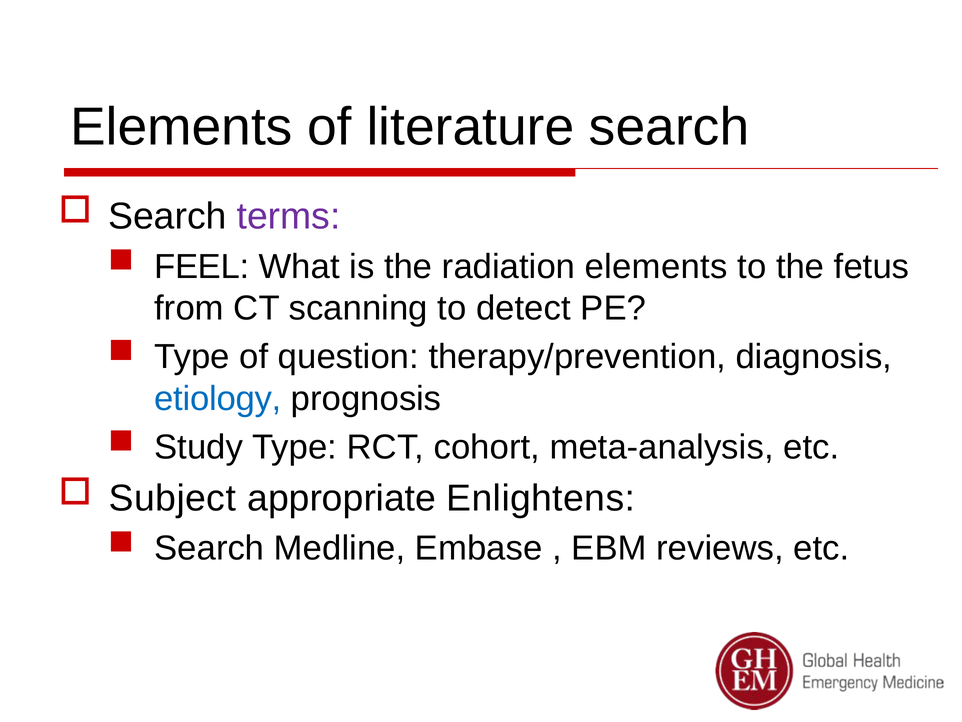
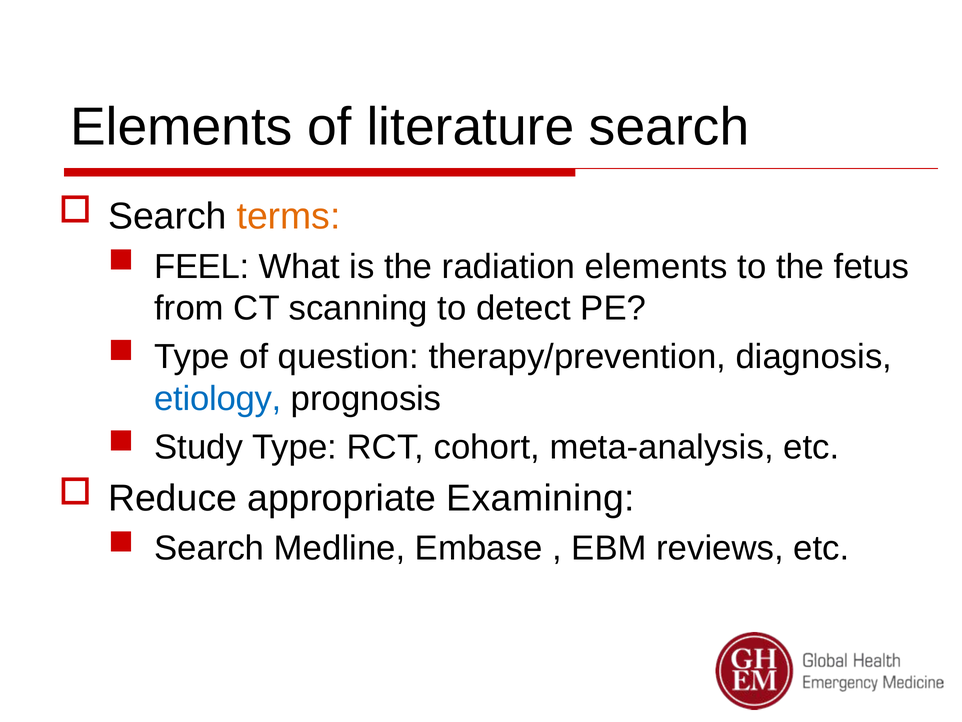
terms colour: purple -> orange
Subject: Subject -> Reduce
Enlightens: Enlightens -> Examining
